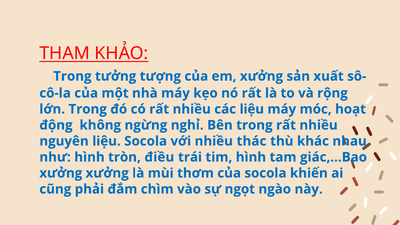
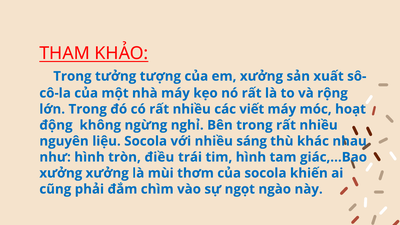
các liệu: liệu -> viết
thác: thác -> sáng
